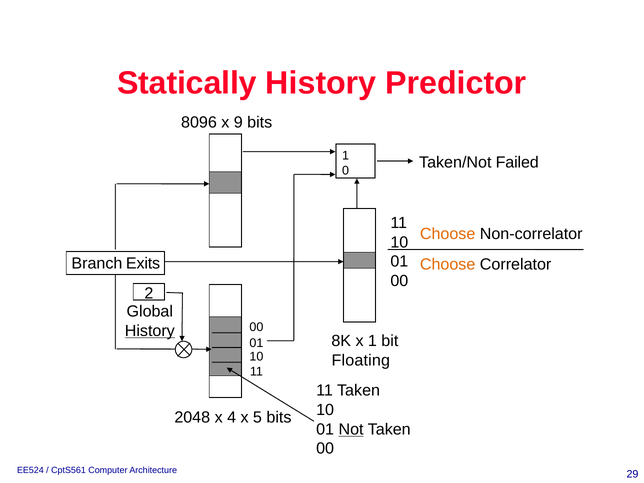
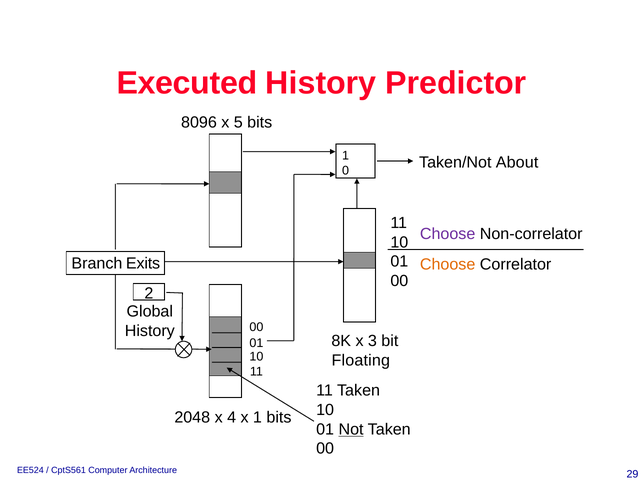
Statically: Statically -> Executed
9: 9 -> 5
Failed: Failed -> About
Choose at (448, 234) colour: orange -> purple
History at (150, 331) underline: present -> none
x 1: 1 -> 3
x 5: 5 -> 1
